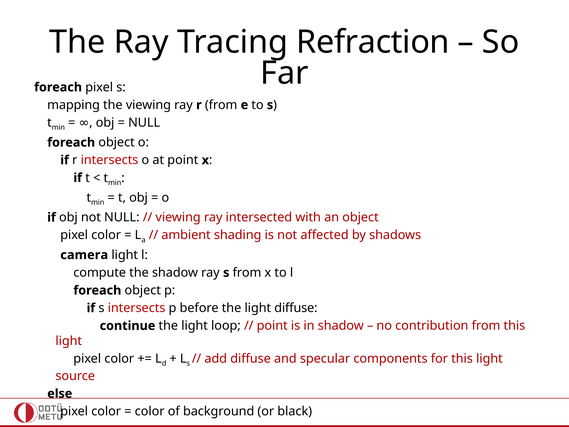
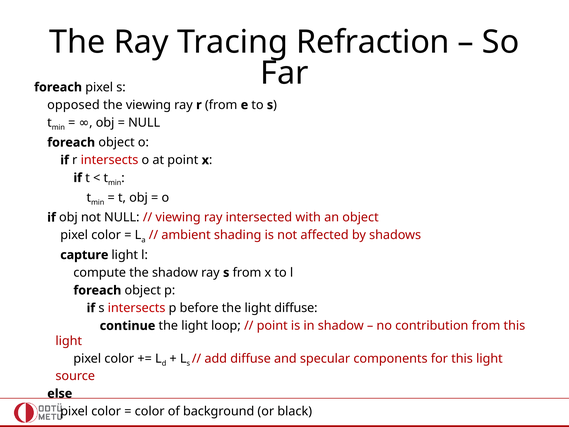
mapping: mapping -> opposed
camera: camera -> capture
